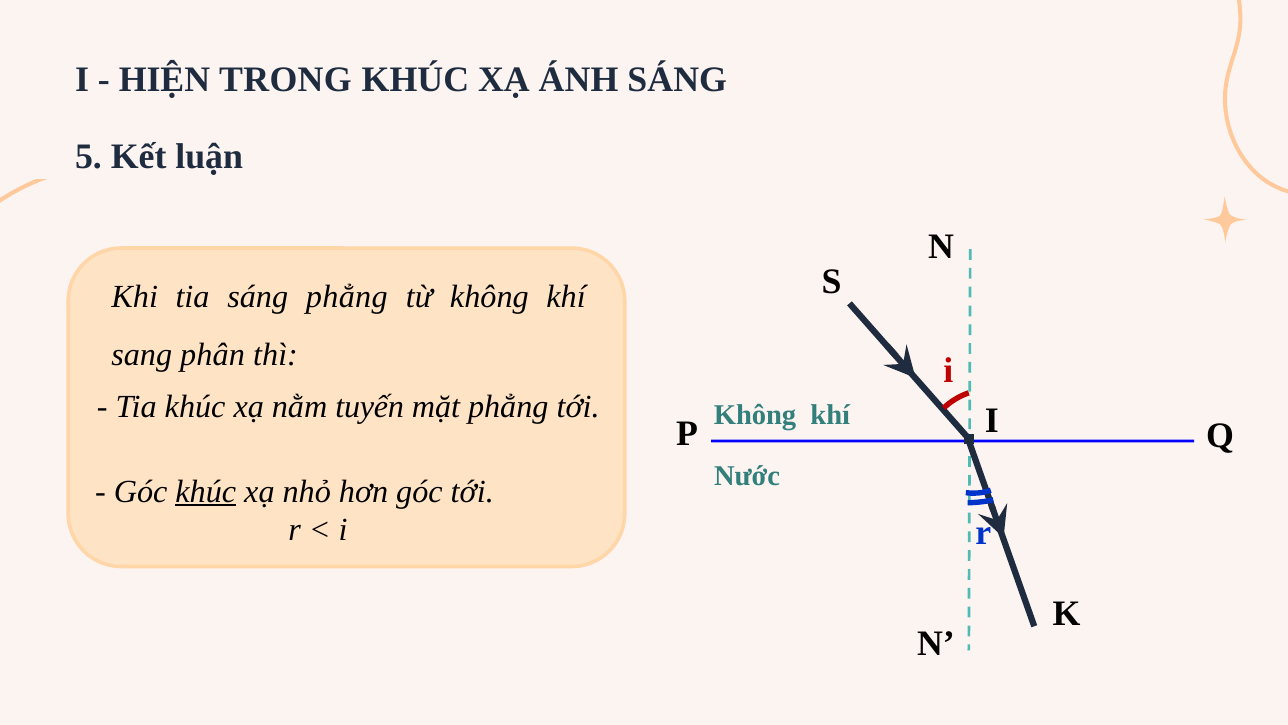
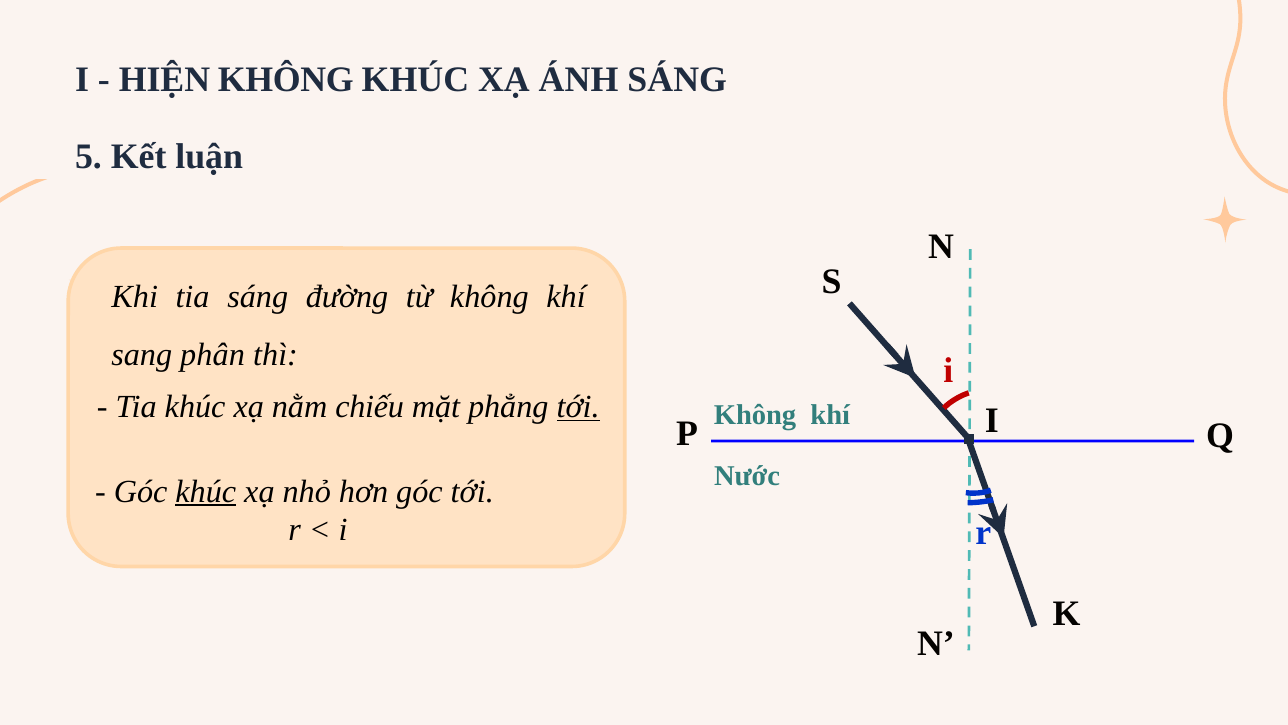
HIỆN TRONG: TRONG -> KHÔNG
sáng phẳng: phẳng -> đường
tuyến: tuyến -> chiếu
tới at (578, 406) underline: none -> present
